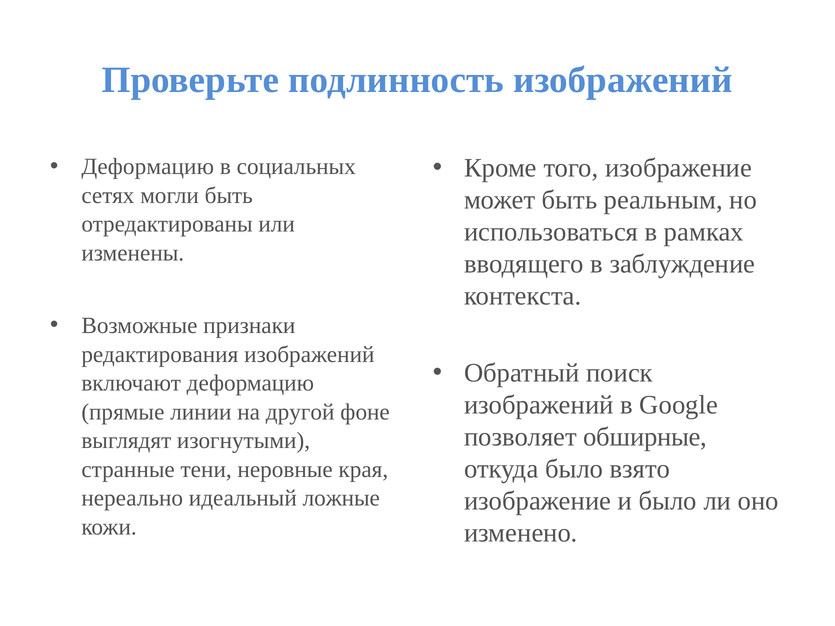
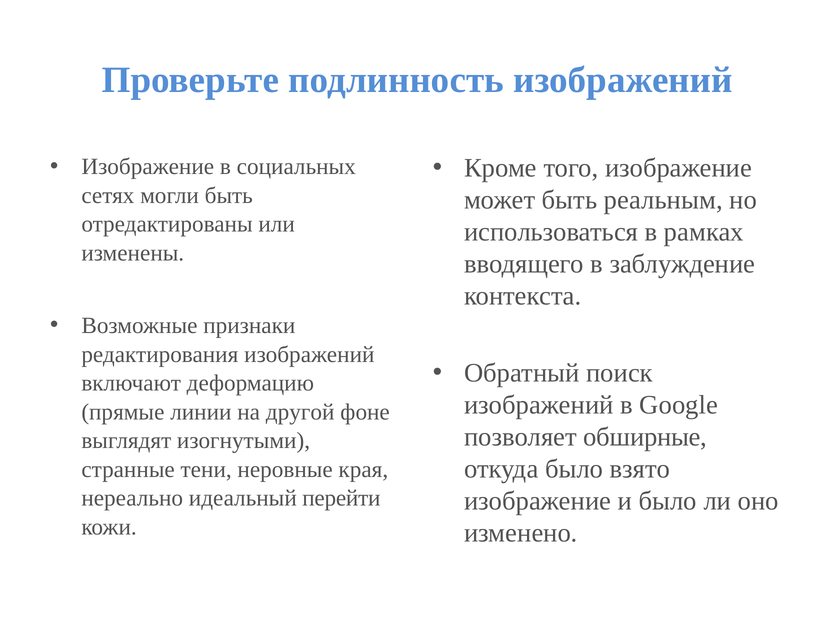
Деформацию at (148, 167): Деформацию -> Изображение
ложные: ложные -> перейти
